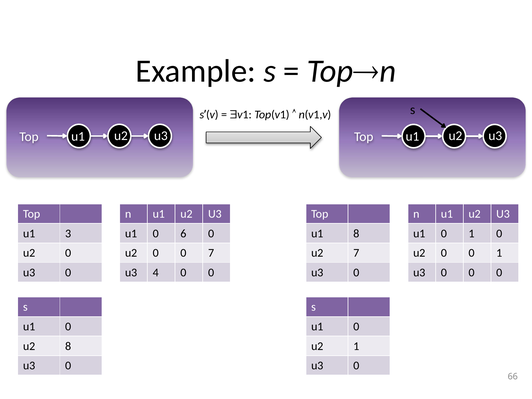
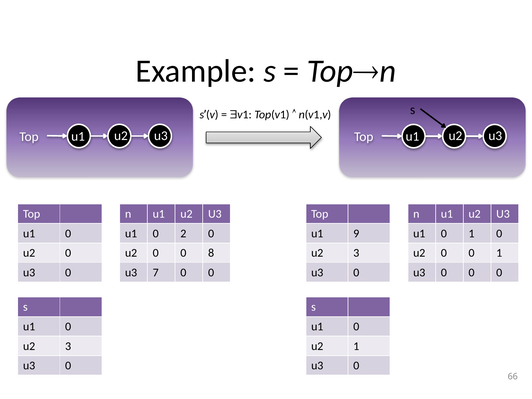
3 at (68, 233): 3 -> 0
6: 6 -> 2
u1 8: 8 -> 9
0 7: 7 -> 8
7 at (356, 253): 7 -> 3
4: 4 -> 7
8 at (68, 346): 8 -> 3
